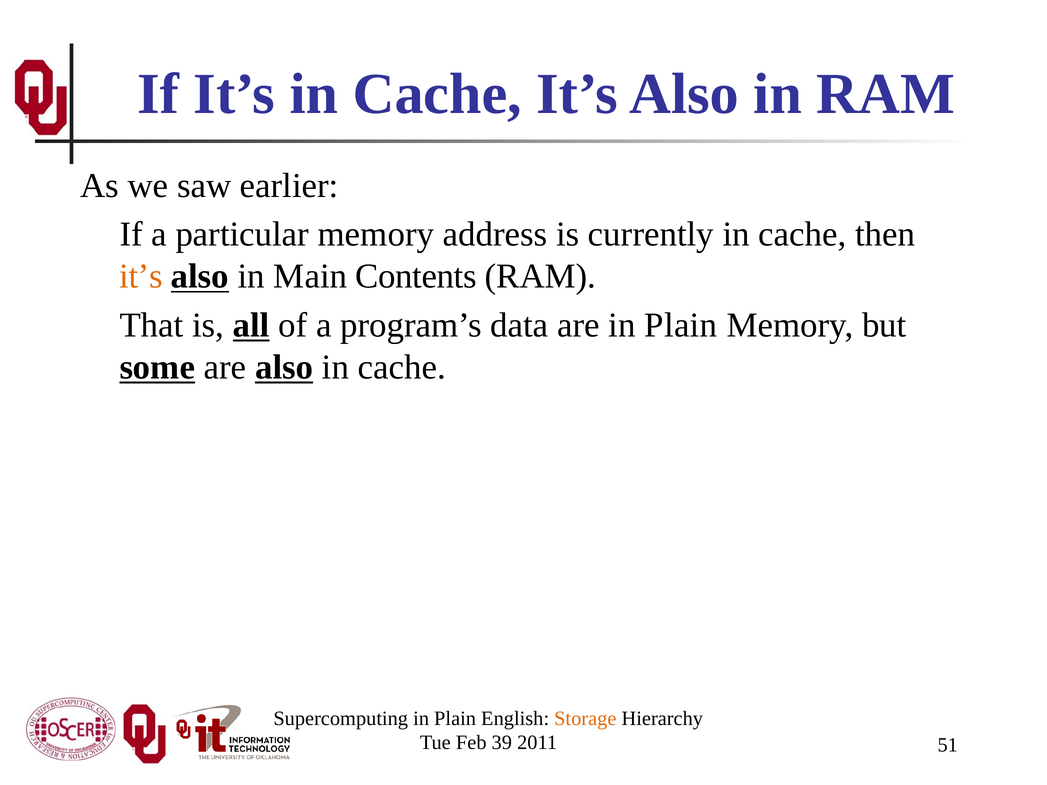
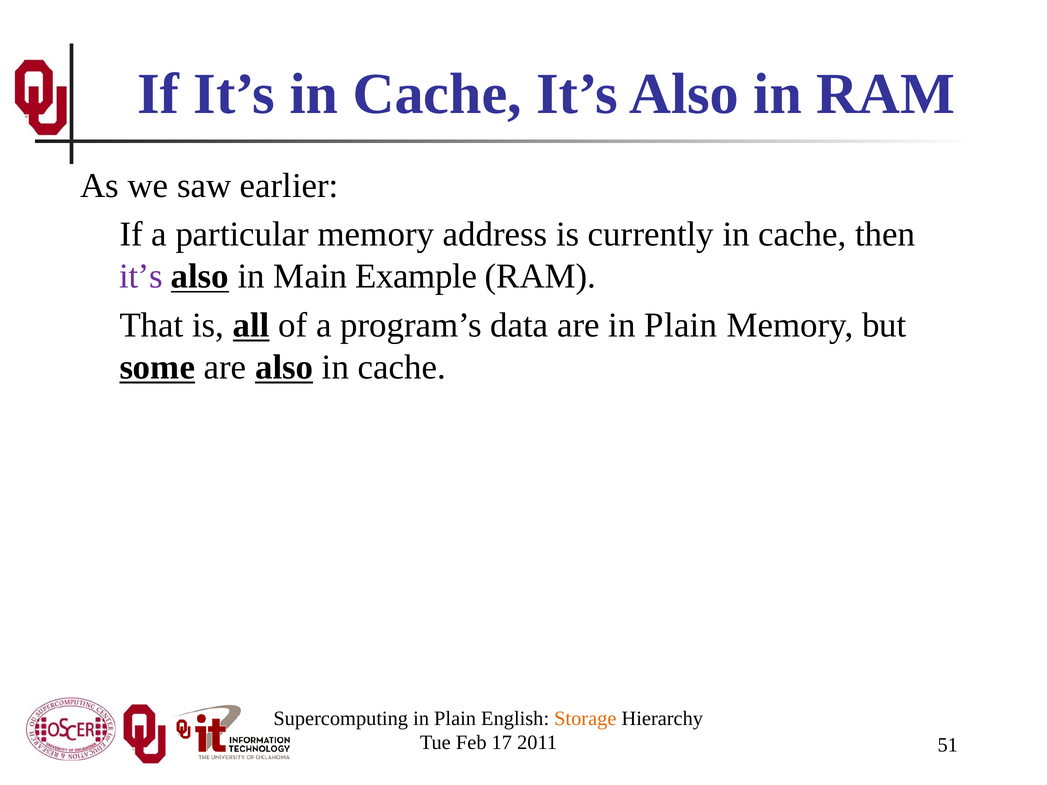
it’s at (141, 276) colour: orange -> purple
Contents: Contents -> Example
39: 39 -> 17
